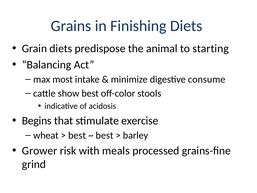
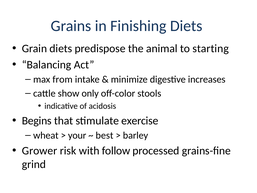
most: most -> from
consume: consume -> increases
show best: best -> only
best at (77, 135): best -> your
meals: meals -> follow
